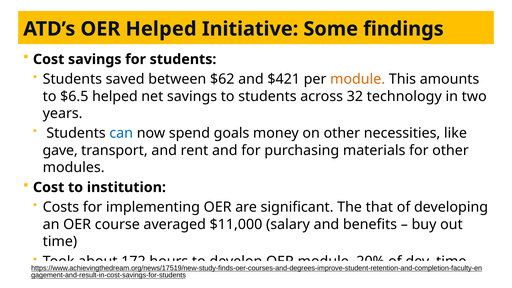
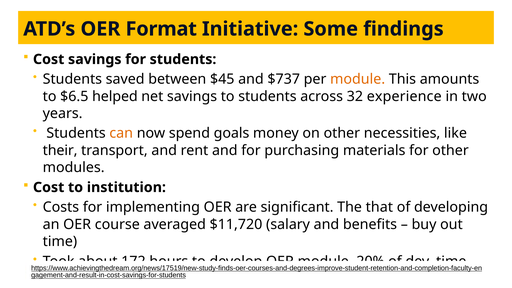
OER Helped: Helped -> Format
$62: $62 -> $45
$421: $421 -> $737
technology: technology -> experience
can colour: blue -> orange
gave: gave -> their
$11,000: $11,000 -> $11,720
